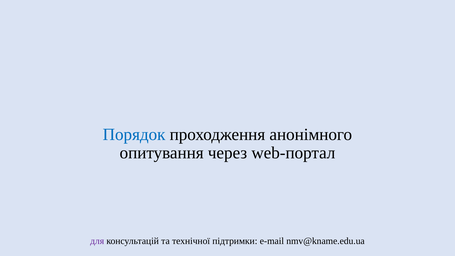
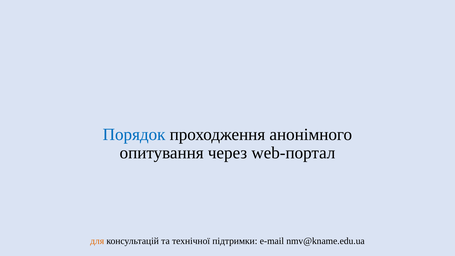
для colour: purple -> orange
